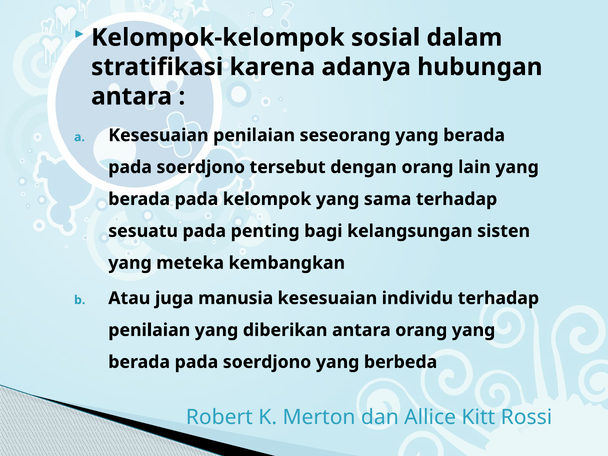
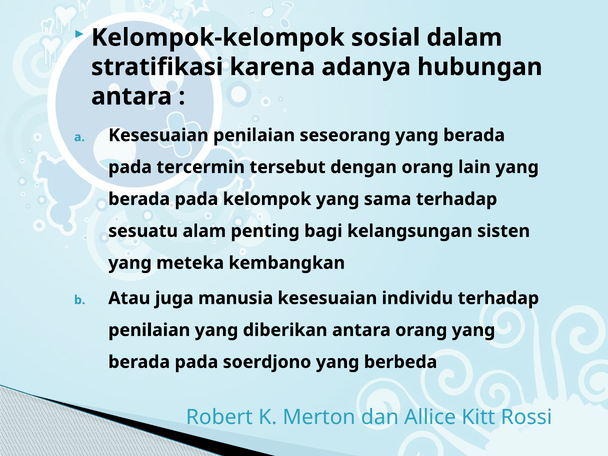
soerdjono at (201, 167): soerdjono -> tercermin
sesuatu pada: pada -> alam
